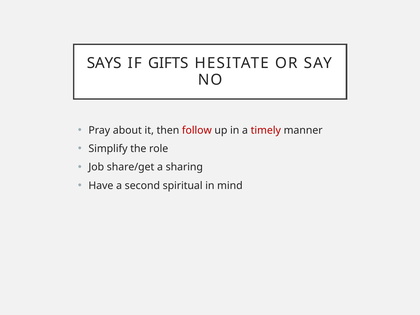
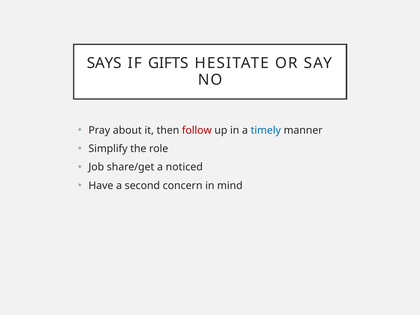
timely colour: red -> blue
sharing: sharing -> noticed
spiritual: spiritual -> concern
